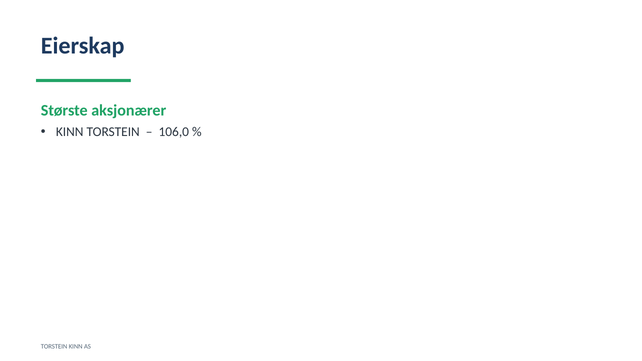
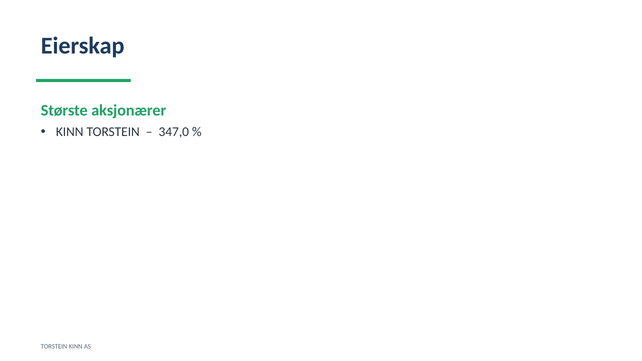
106,0: 106,0 -> 347,0
